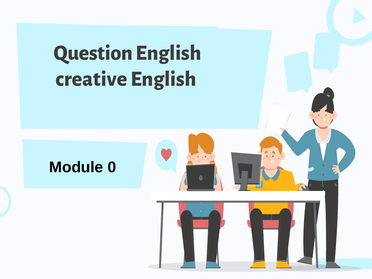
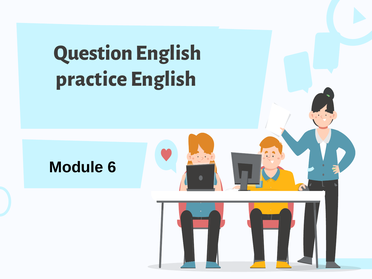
creative: creative -> practice
0: 0 -> 6
